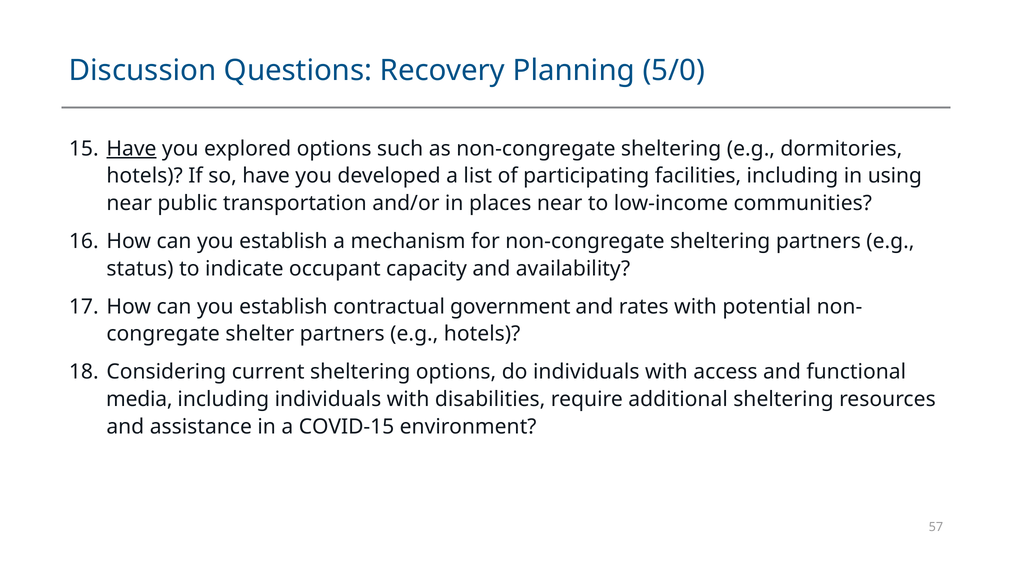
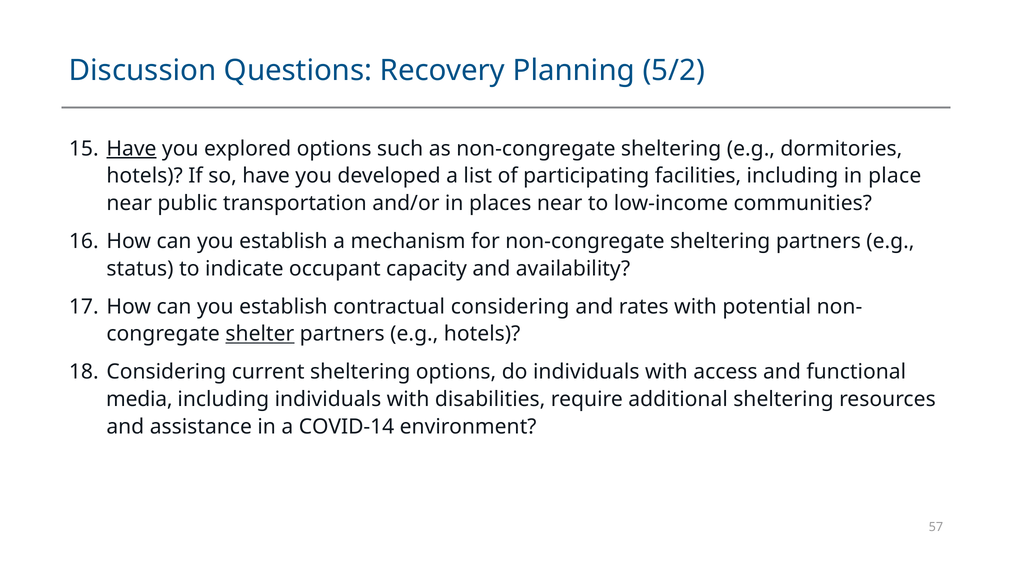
5/0: 5/0 -> 5/2
using: using -> place
contractual government: government -> considering
shelter underline: none -> present
COVID-15: COVID-15 -> COVID-14
